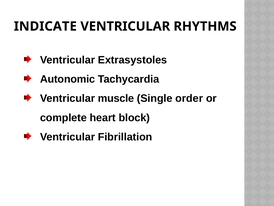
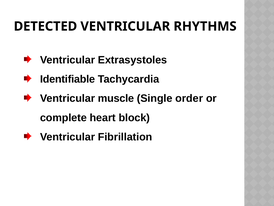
INDICATE: INDICATE -> DETECTED
Autonomic: Autonomic -> Identifiable
